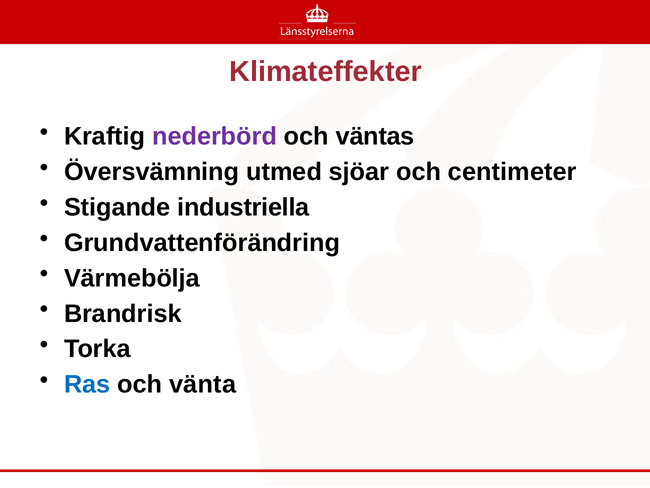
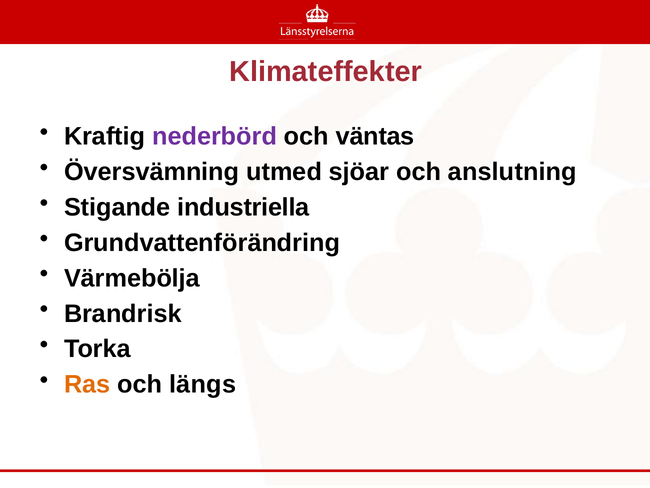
centimeter: centimeter -> anslutning
Ras colour: blue -> orange
vänta: vänta -> längs
